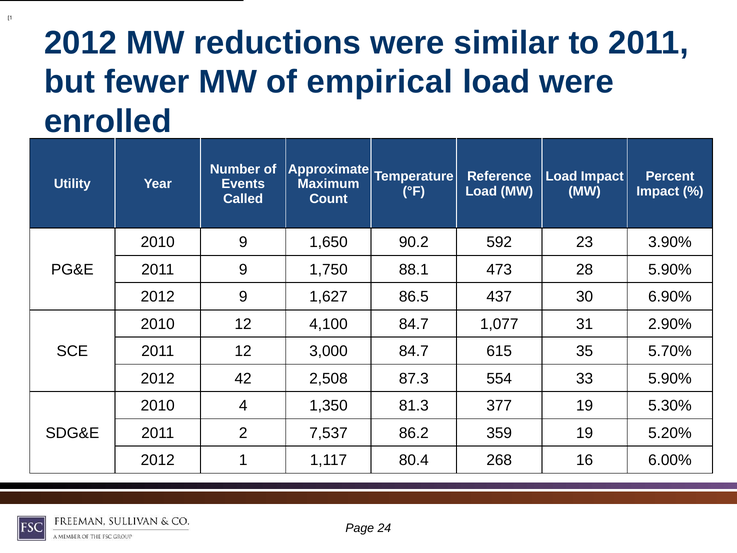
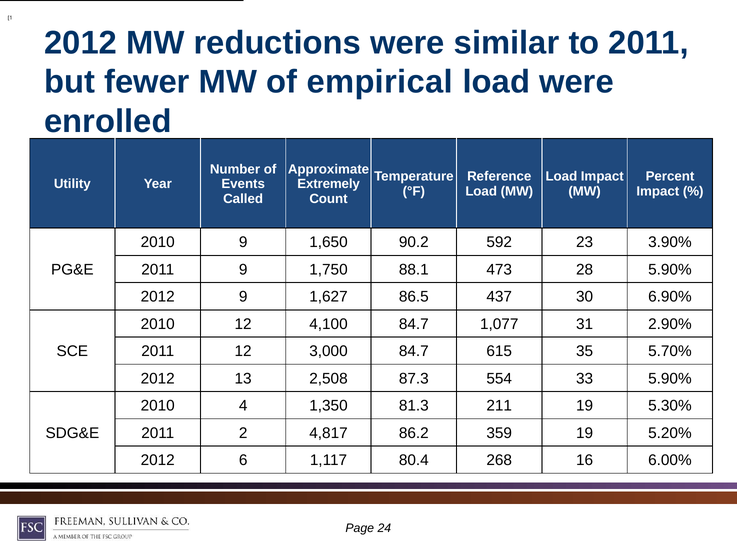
Maximum: Maximum -> Extremely
42: 42 -> 13
377: 377 -> 211
7,537: 7,537 -> 4,817
2012 1: 1 -> 6
